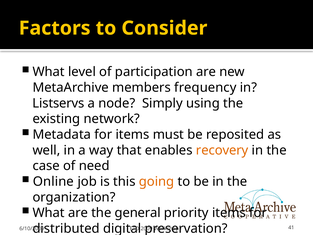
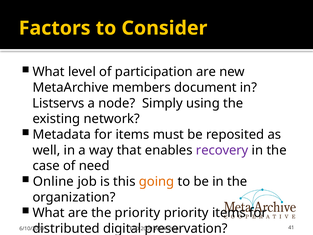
frequency: frequency -> document
recovery colour: orange -> purple
the general: general -> priority
